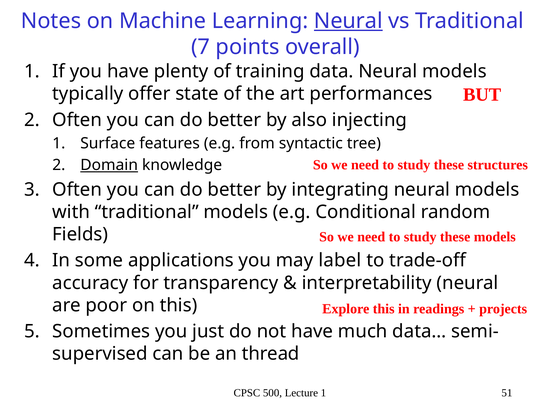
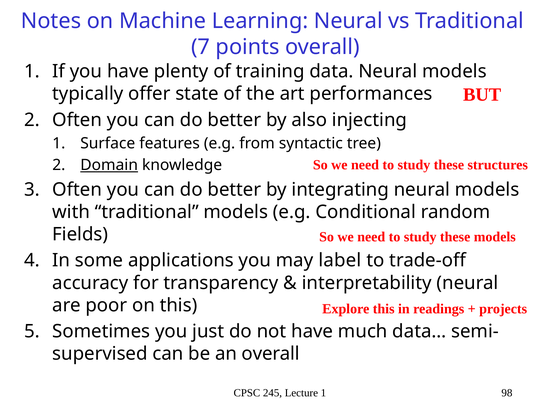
Neural at (348, 21) underline: present -> none
an thread: thread -> overall
500: 500 -> 245
51: 51 -> 98
